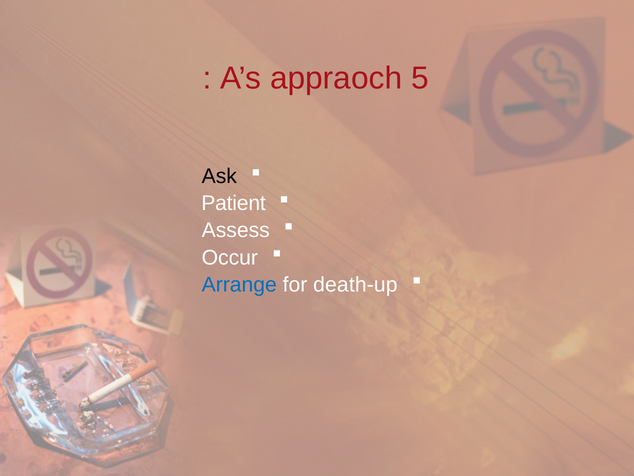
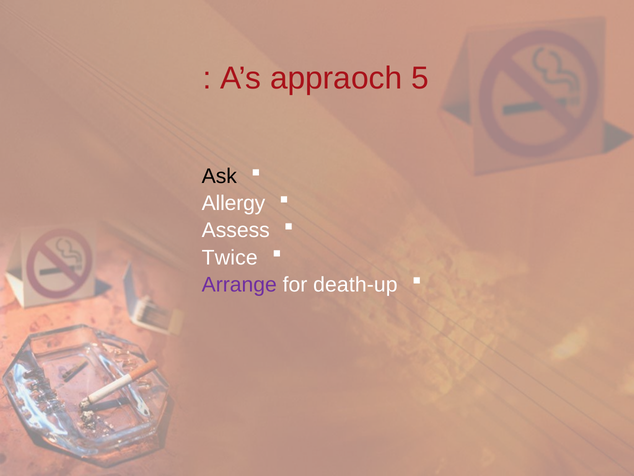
Patient: Patient -> Allergy
Occur: Occur -> Twice
Arrange colour: blue -> purple
